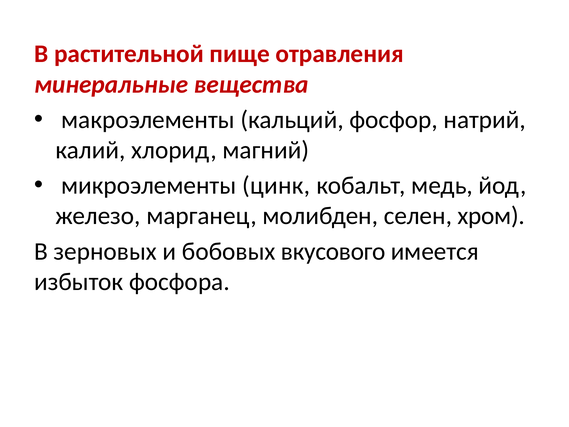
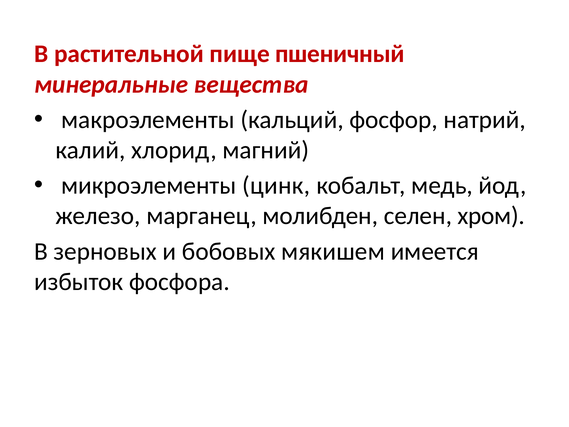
отравления: отравления -> пшеничный
вкусового: вкусового -> мякишем
